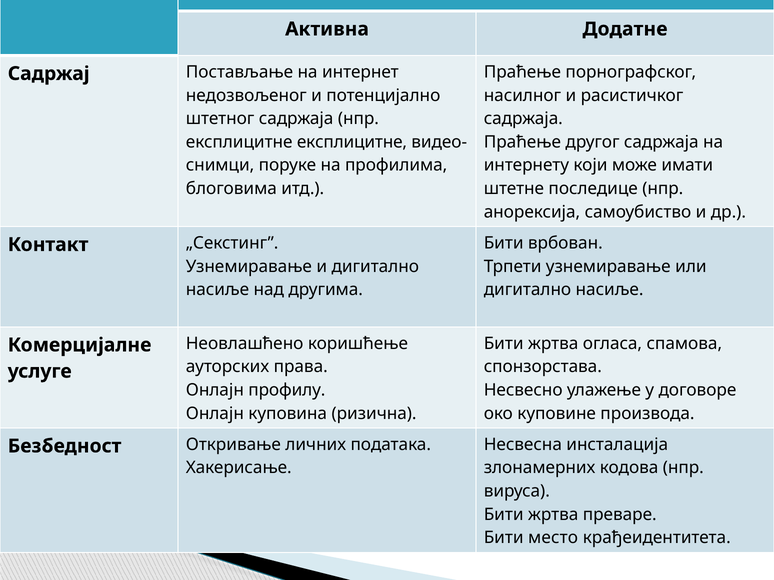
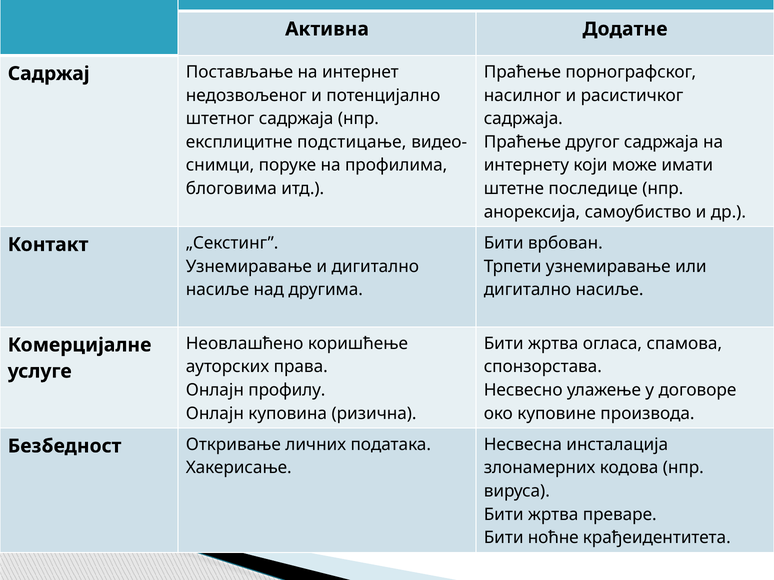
експлицитне експлицитне: експлицитне -> подстицање
место: место -> ноћне
